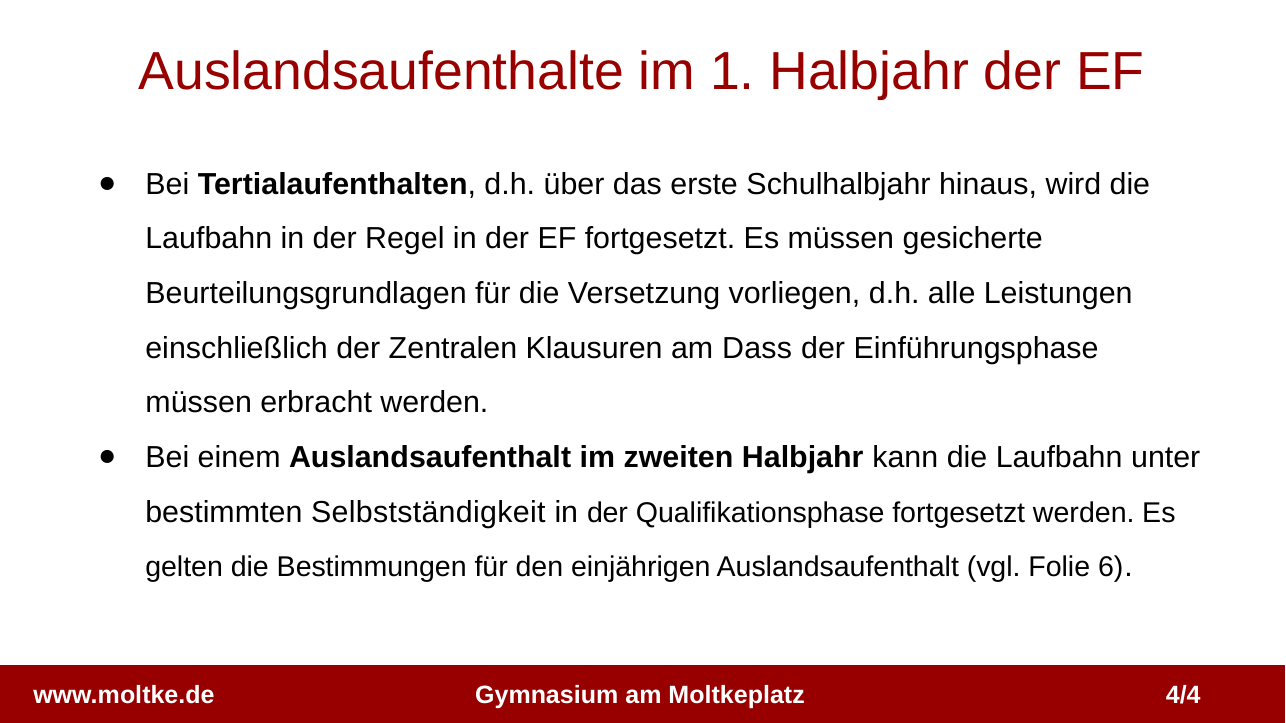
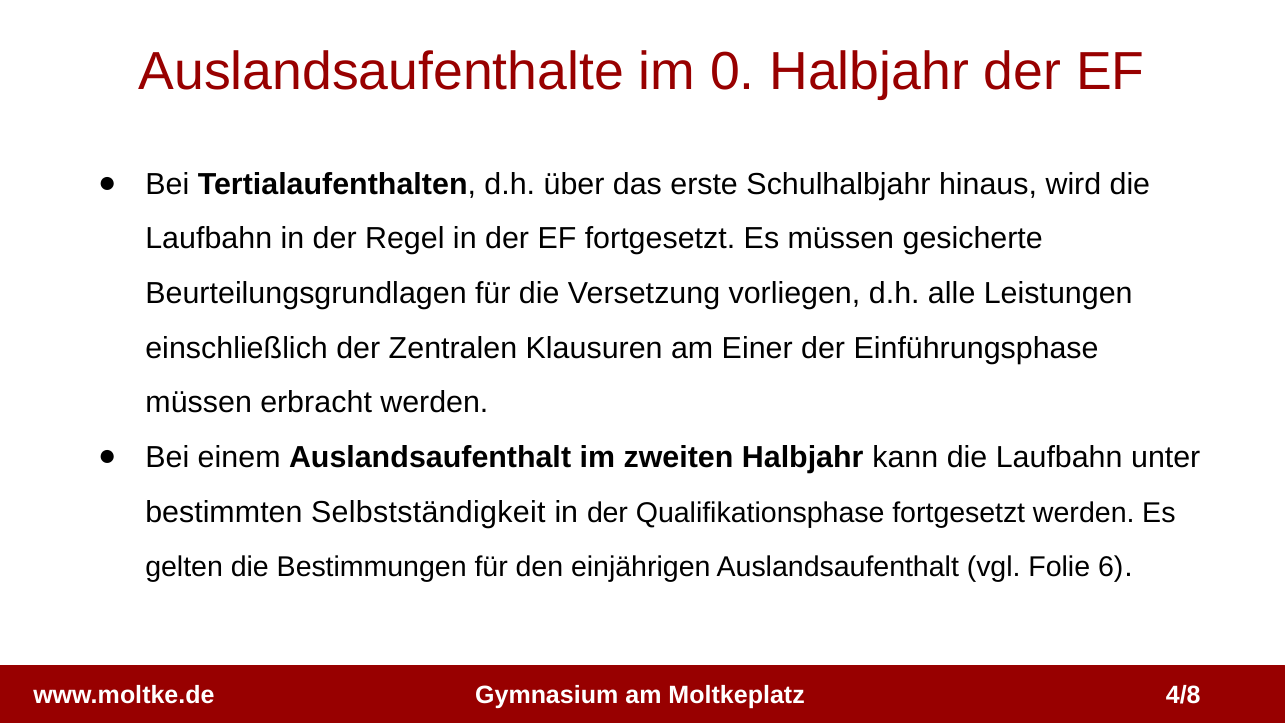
1: 1 -> 0
Dass: Dass -> Einer
4/4: 4/4 -> 4/8
